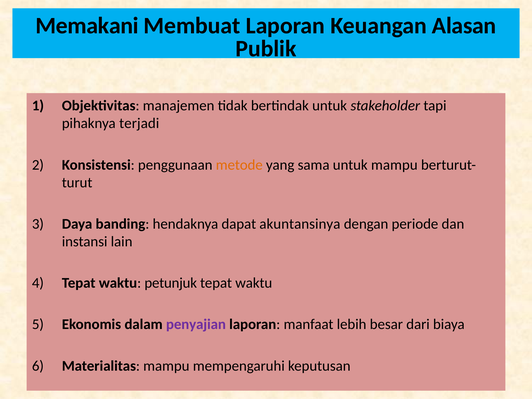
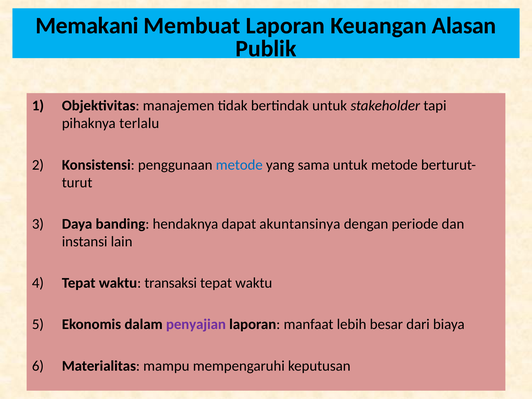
terjadi: terjadi -> terlalu
metode at (239, 165) colour: orange -> blue
untuk mampu: mampu -> metode
petunjuk: petunjuk -> transaksi
